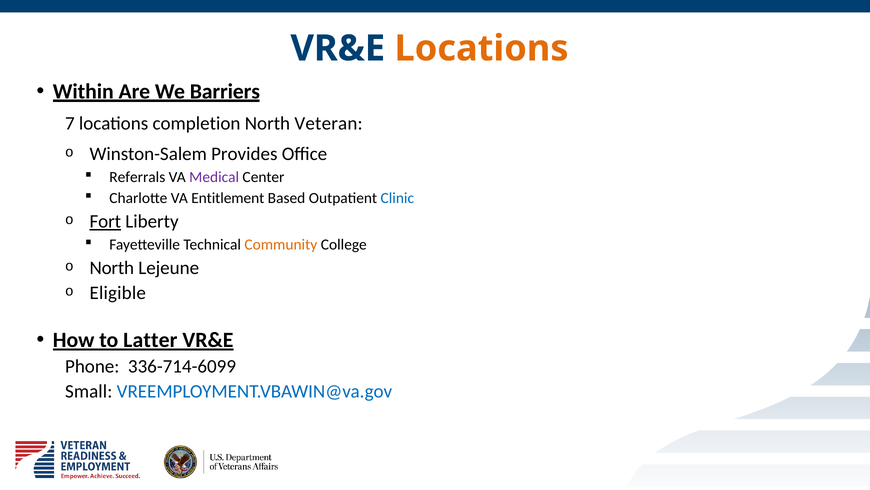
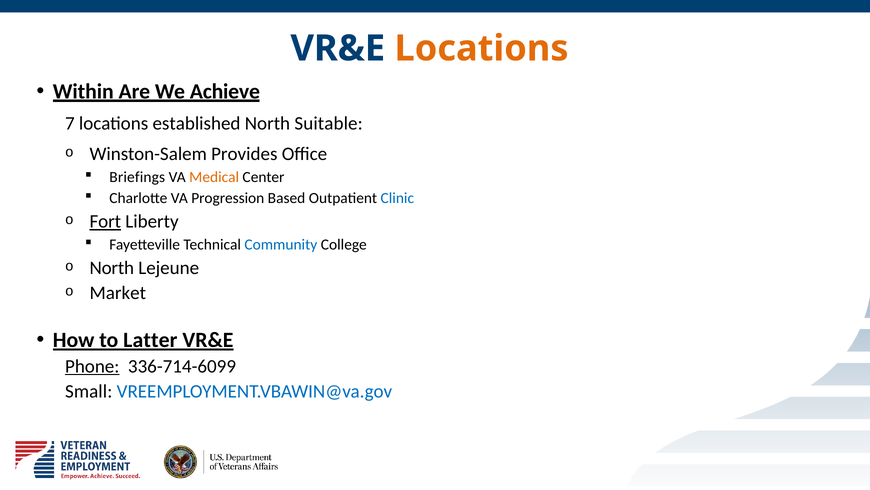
Barriers: Barriers -> Achieve
completion: completion -> established
Veteran: Veteran -> Suitable
Referrals: Referrals -> Briefings
Medical colour: purple -> orange
Entitlement: Entitlement -> Progression
Community colour: orange -> blue
Eligible: Eligible -> Market
Phone underline: none -> present
